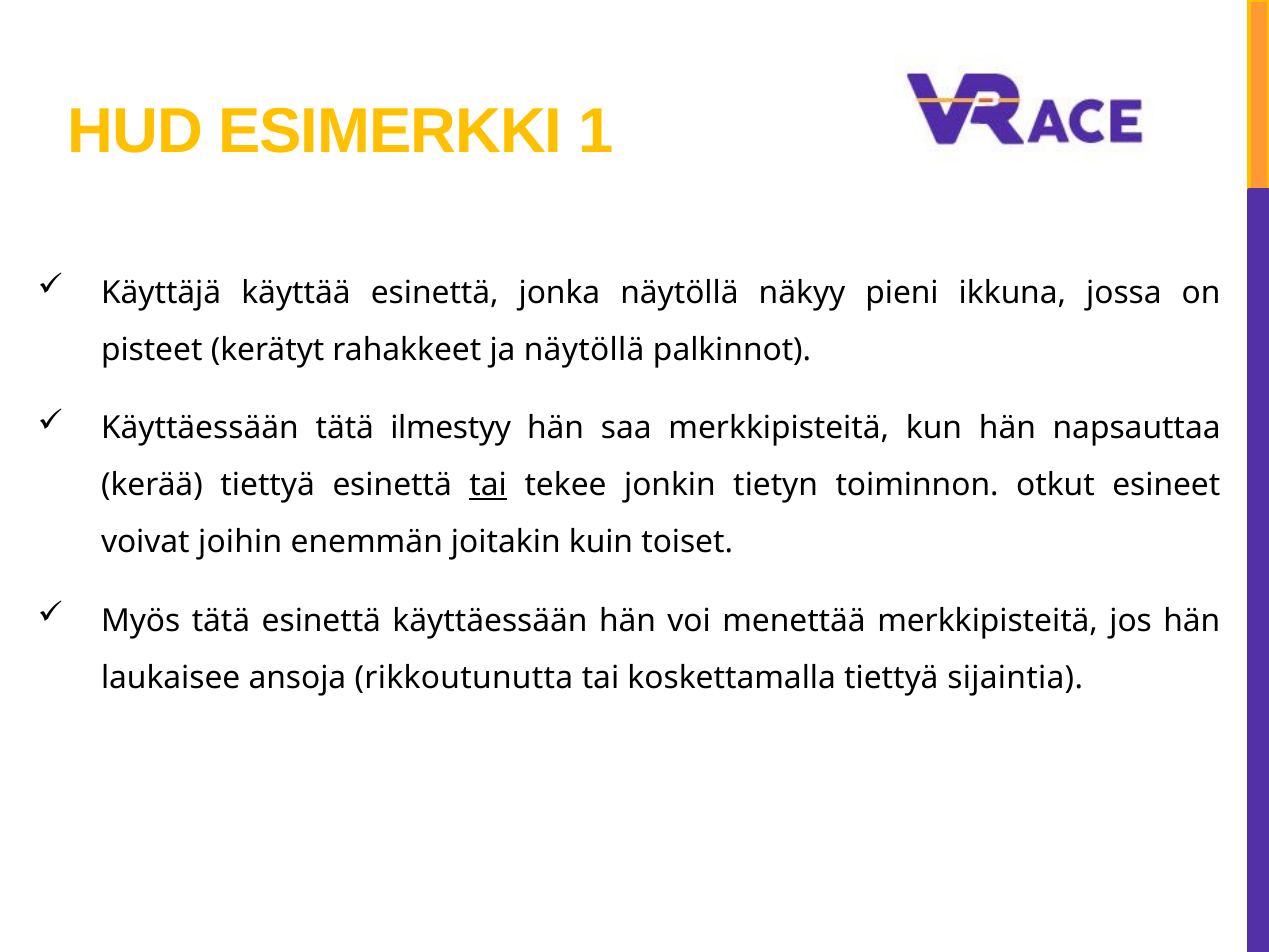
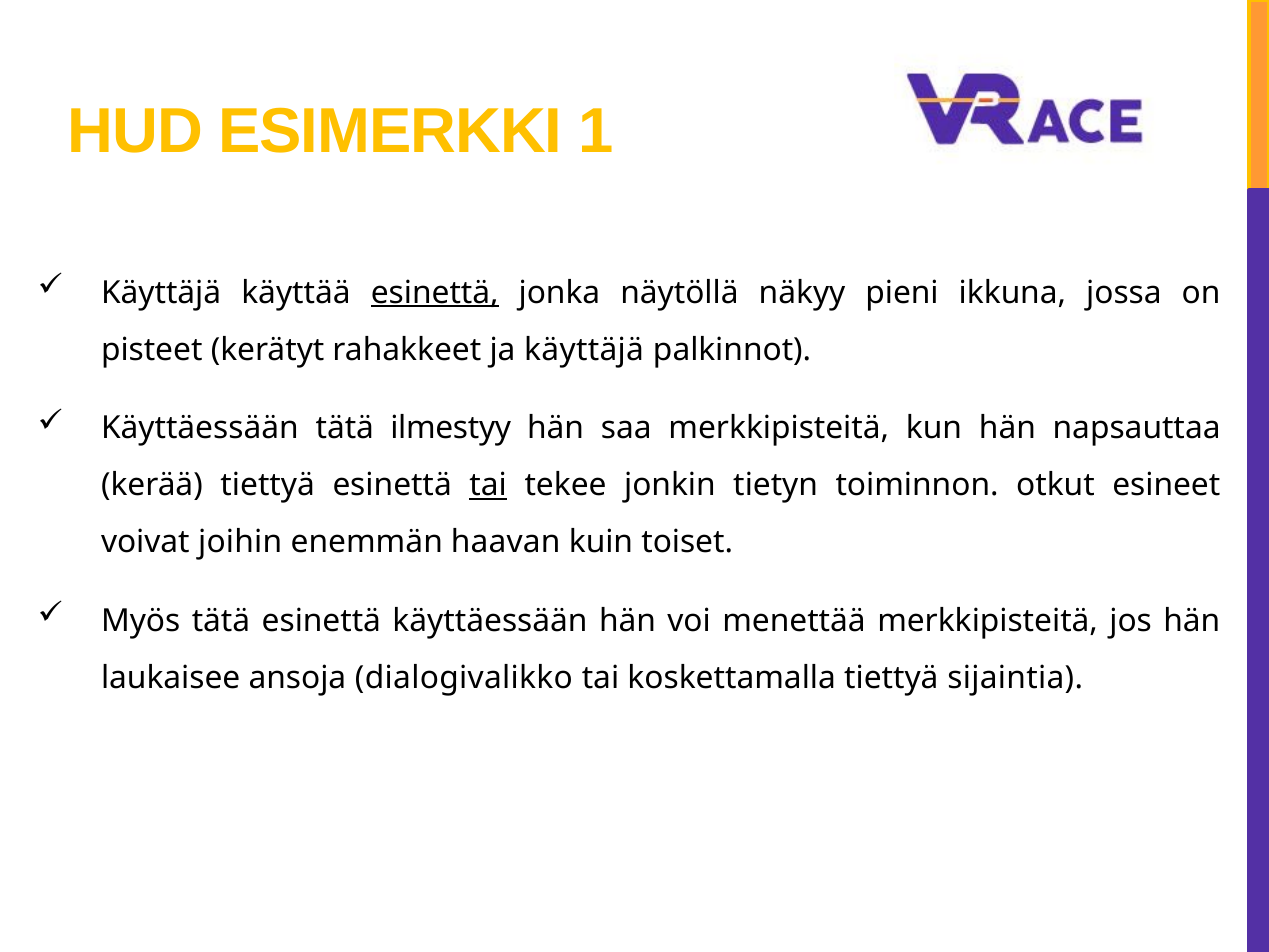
esinettä at (435, 293) underline: none -> present
ja näytöllä: näytöllä -> käyttäjä
joitakin: joitakin -> haavan
rikkoutunutta: rikkoutunutta -> dialogivalikko
